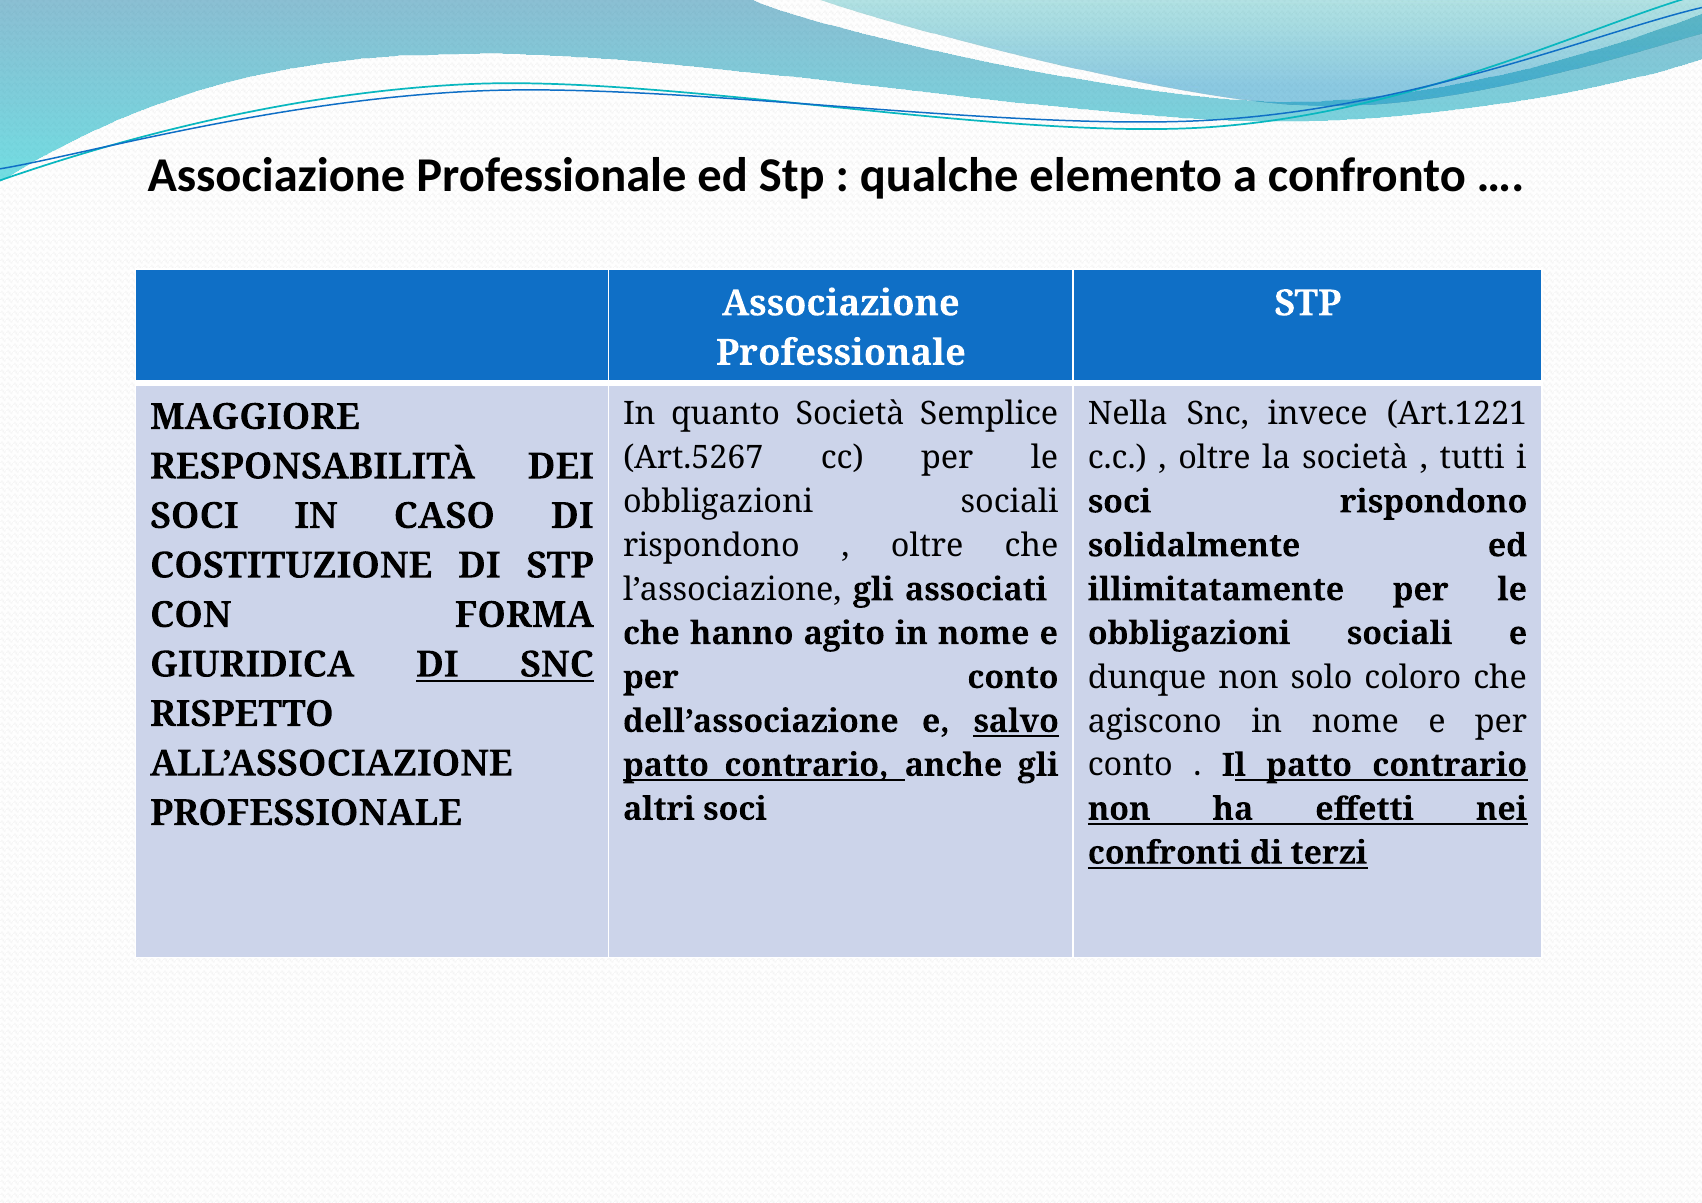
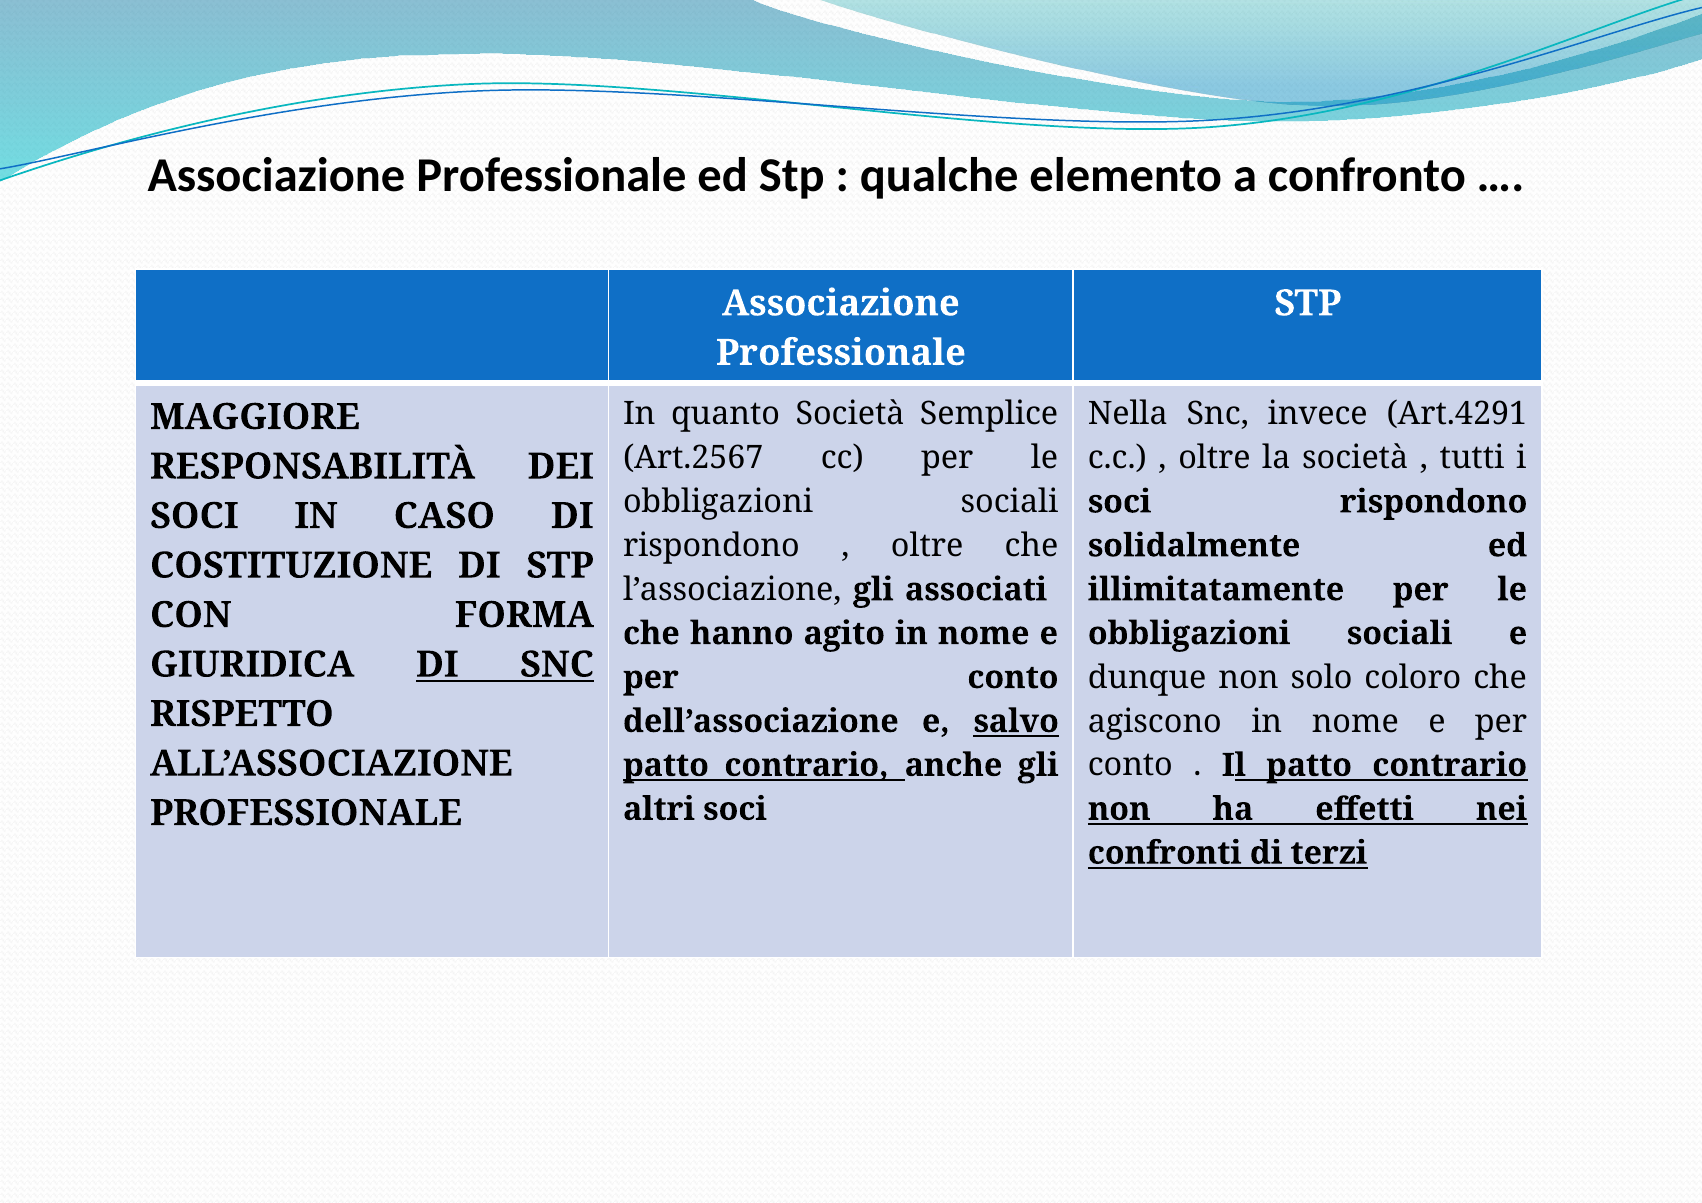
Art.1221: Art.1221 -> Art.4291
Art.5267: Art.5267 -> Art.2567
